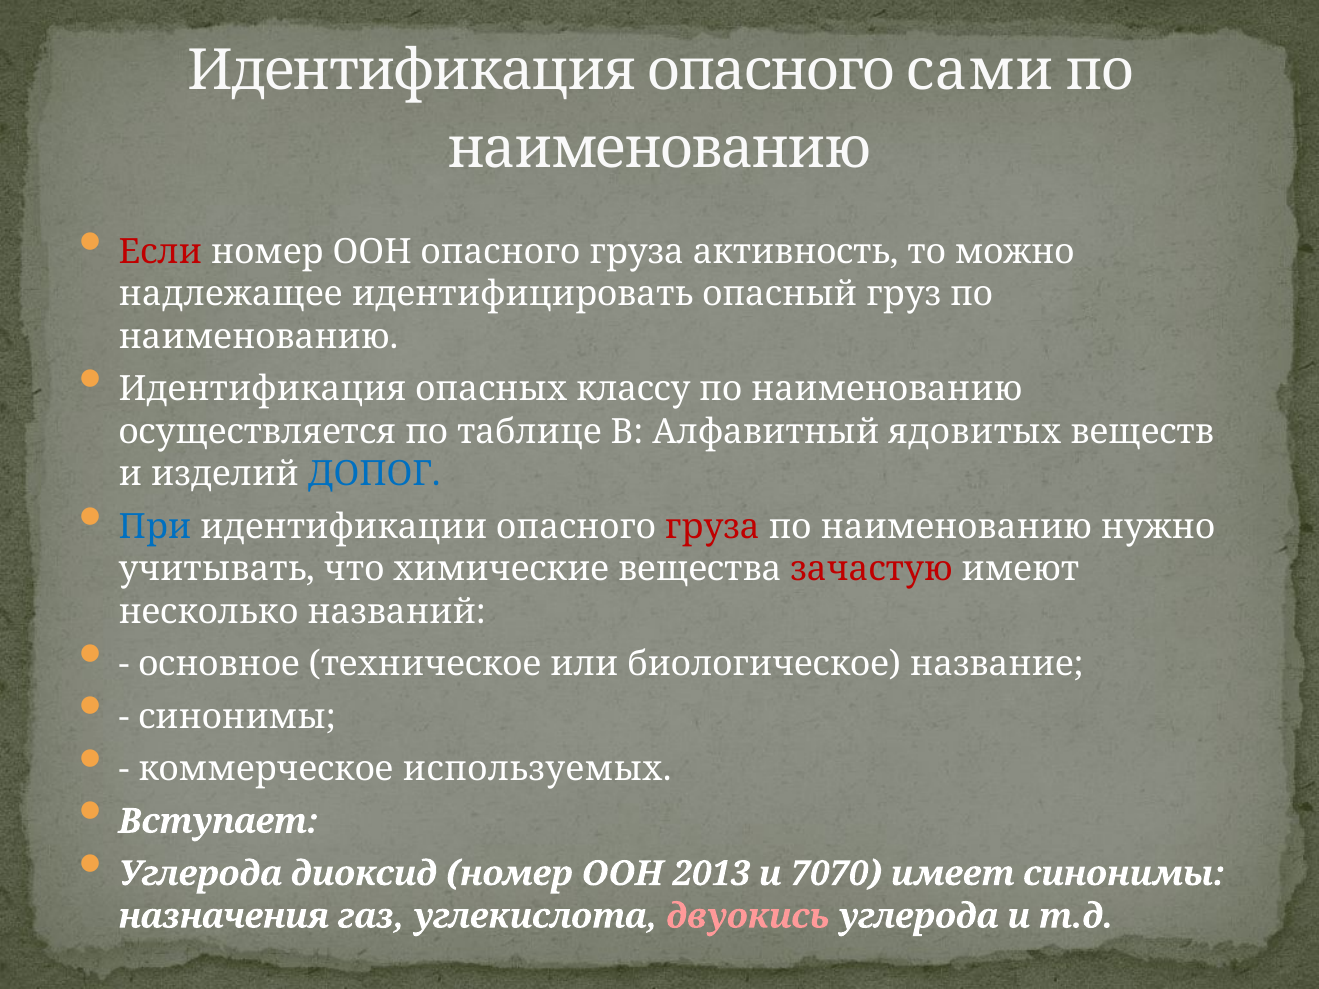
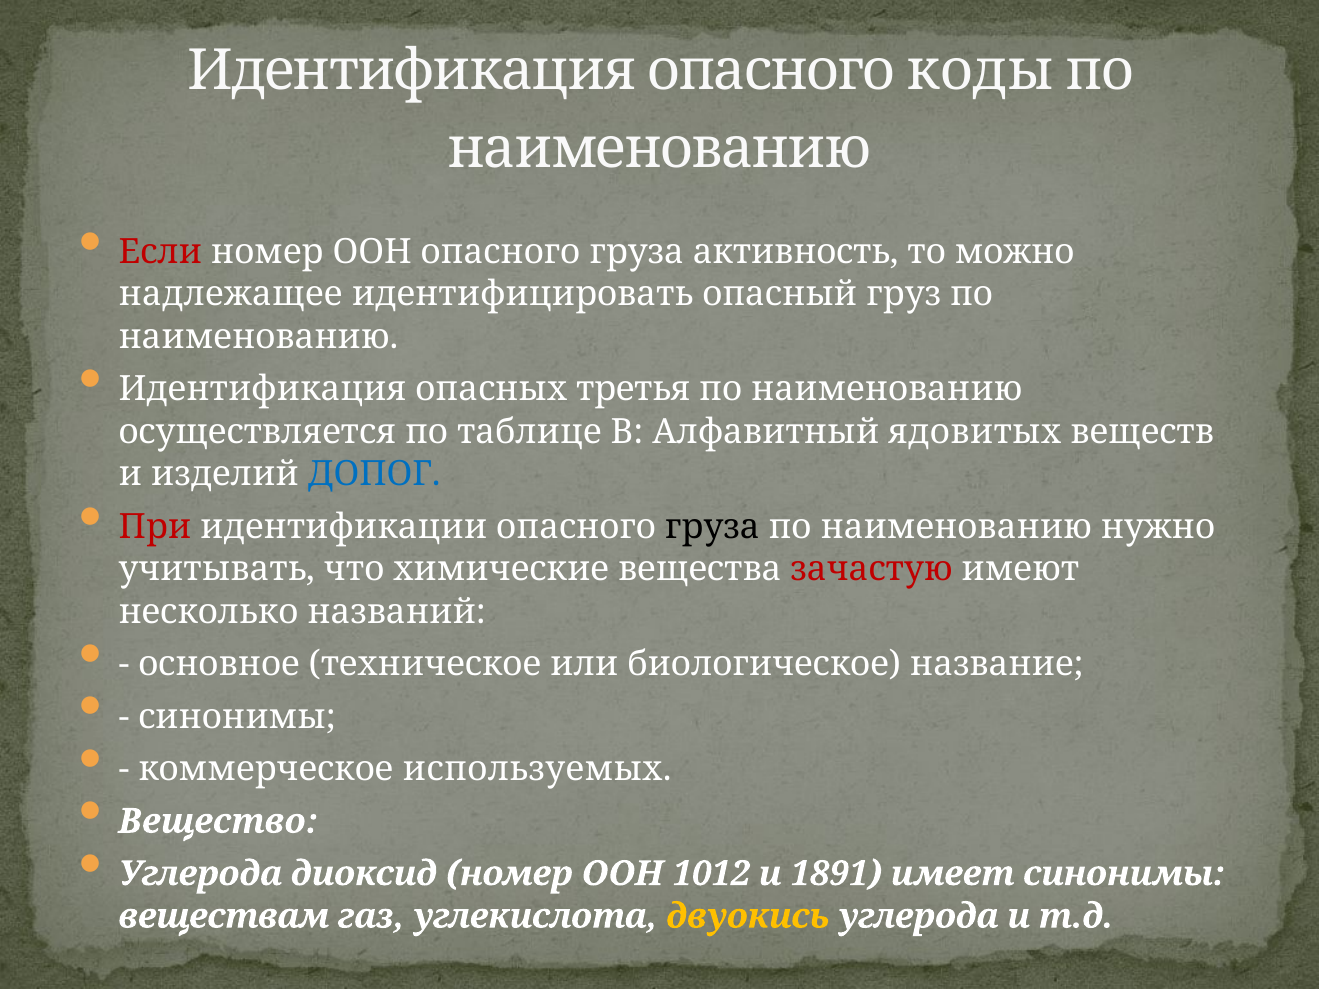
сами: сами -> коды
классу: классу -> третья
При colour: blue -> red
груза at (712, 527) colour: red -> black
Вступает: Вступает -> Вещество
2013: 2013 -> 1012
7070: 7070 -> 1891
назначения: назначения -> веществам
двуокись colour: pink -> yellow
